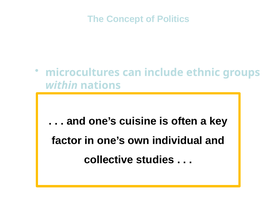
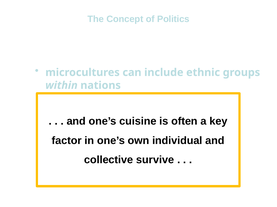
studies: studies -> survive
